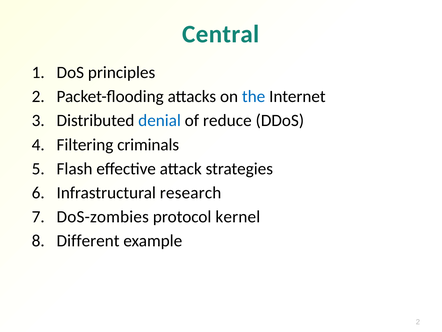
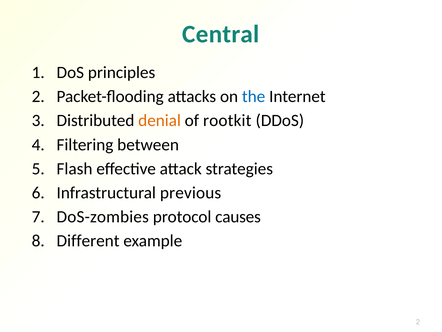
denial colour: blue -> orange
reduce: reduce -> rootkit
criminals: criminals -> between
research: research -> previous
kernel: kernel -> causes
